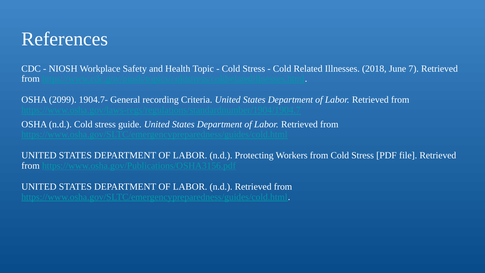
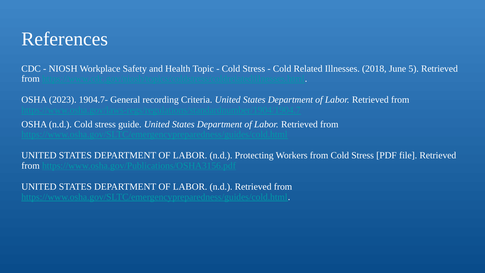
7: 7 -> 5
2099: 2099 -> 2023
